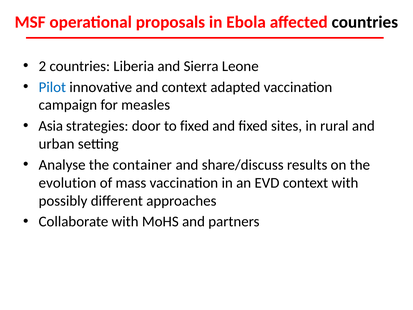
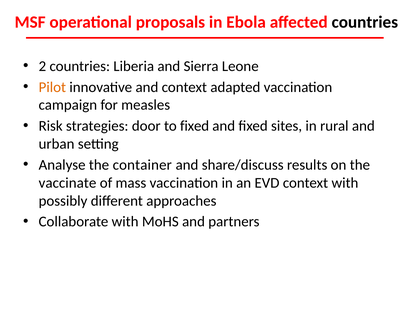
Pilot colour: blue -> orange
Asia: Asia -> Risk
evolution: evolution -> vaccinate
